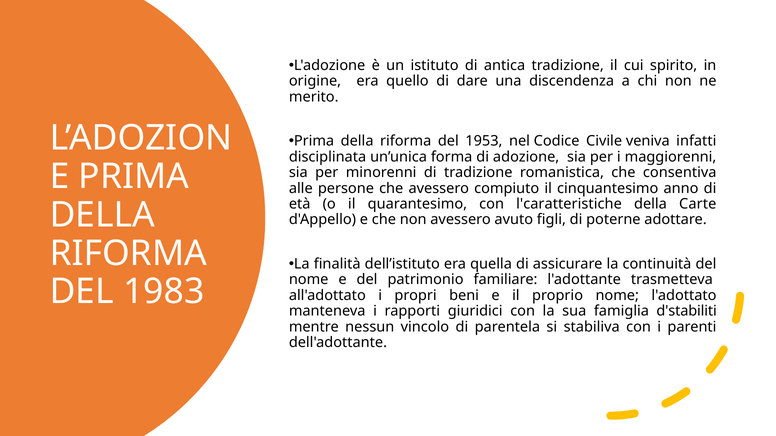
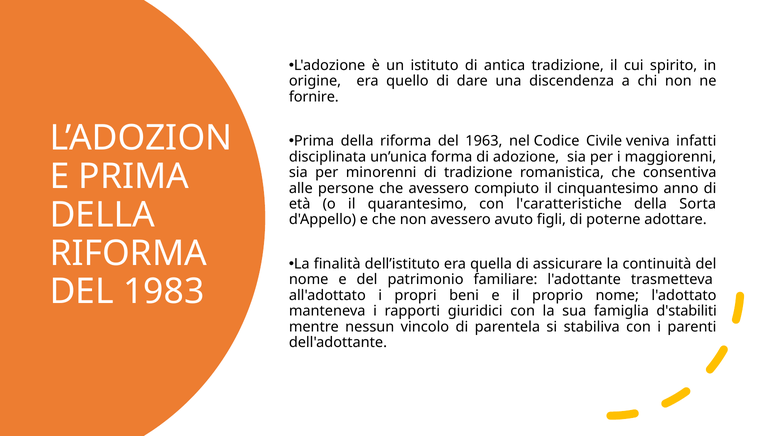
merito: merito -> fornire
1953: 1953 -> 1963
Carte: Carte -> Sorta
